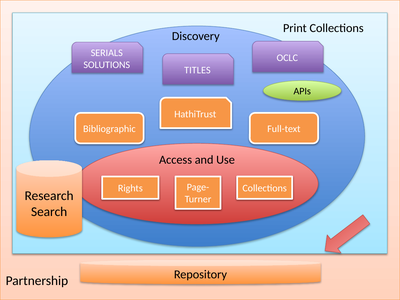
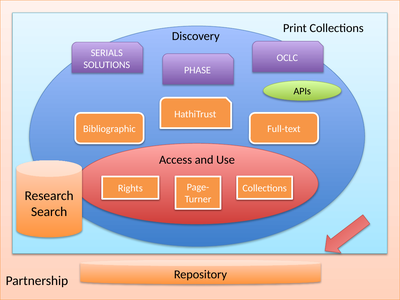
TITLES: TITLES -> PHASE
